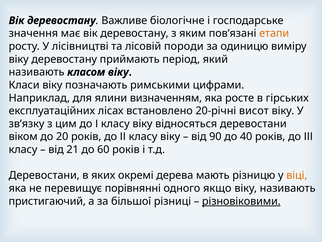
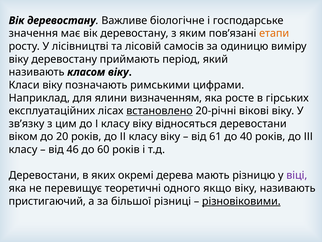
породи: породи -> самосів
встановлено underline: none -> present
висот: висот -> вікові
90: 90 -> 61
21: 21 -> 46
віці colour: orange -> purple
порівнянні: порівнянні -> теоретичні
